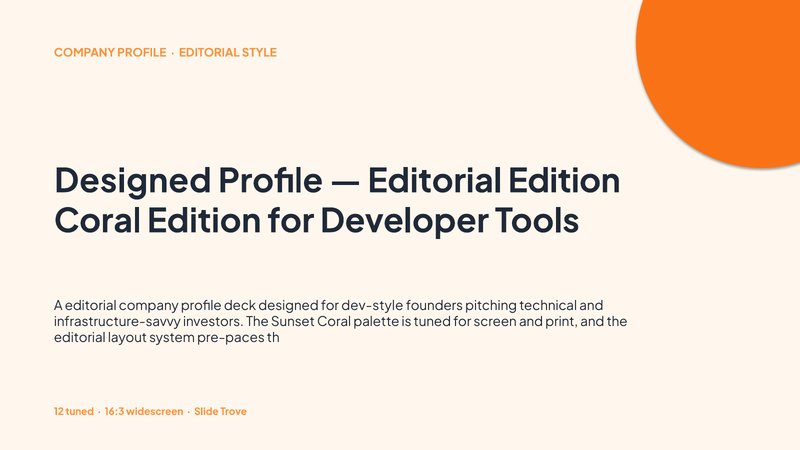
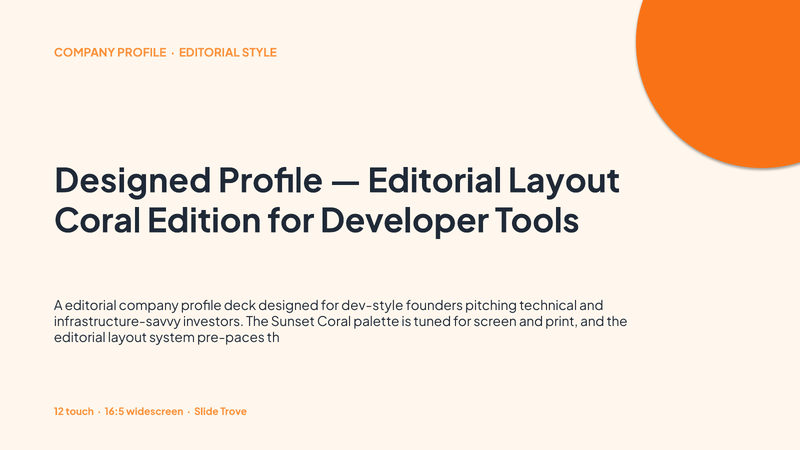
Edition at (564, 181): Edition -> Layout
12 tuned: tuned -> touch
16:3: 16:3 -> 16:5
